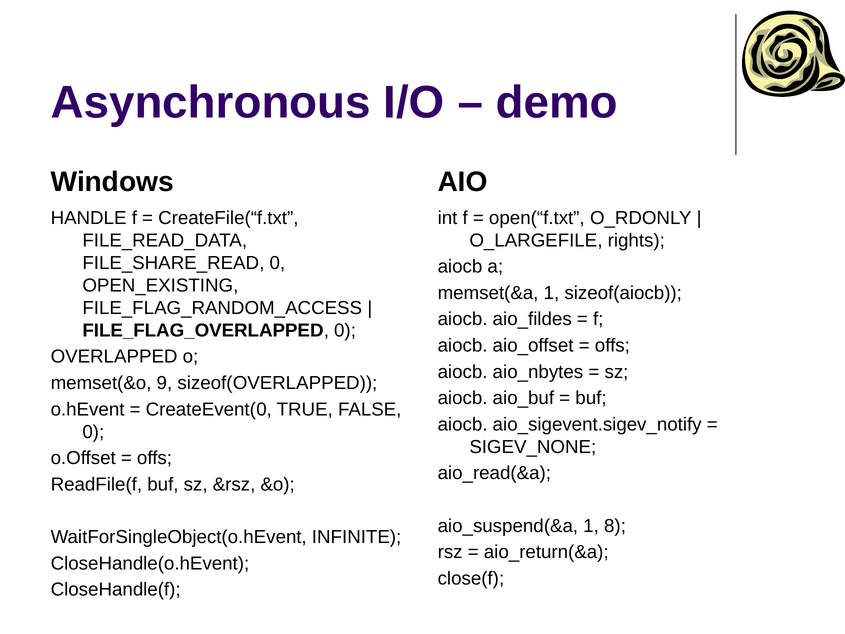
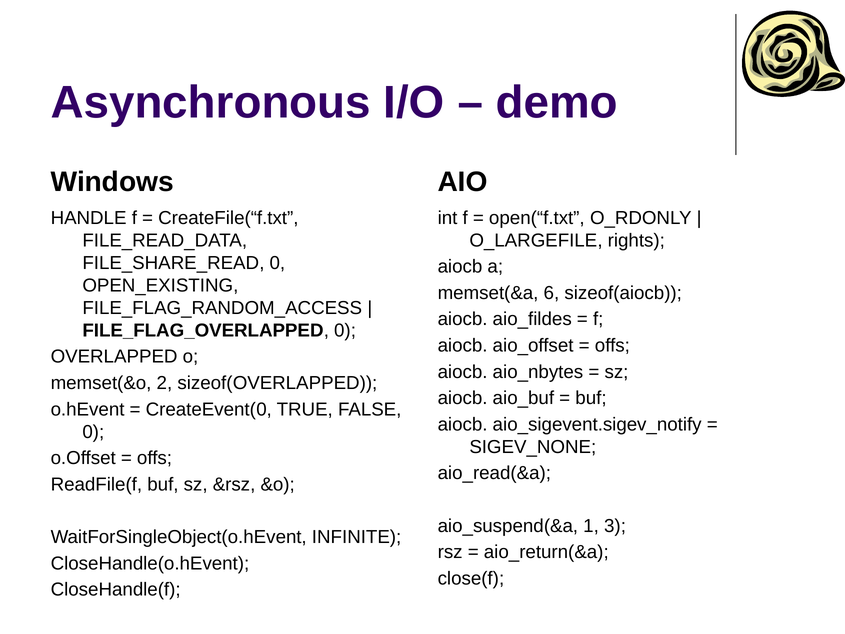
memset(&a 1: 1 -> 6
9: 9 -> 2
8: 8 -> 3
